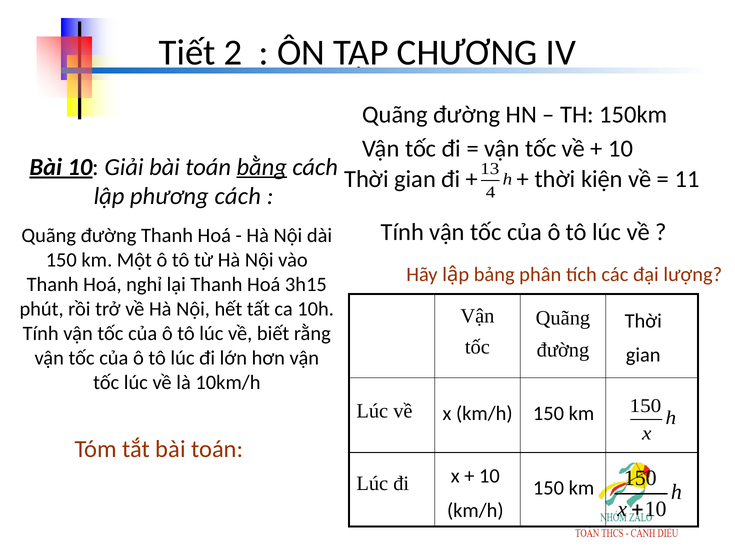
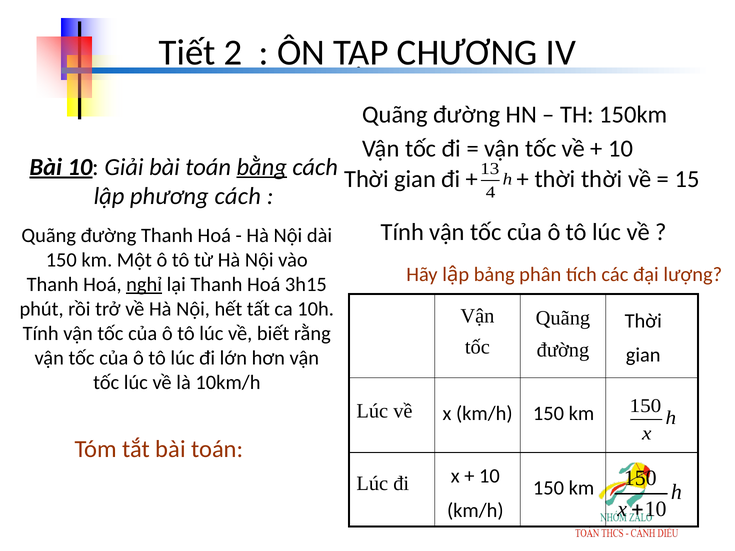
thời kiện: kiện -> thời
11: 11 -> 15
nghỉ underline: none -> present
